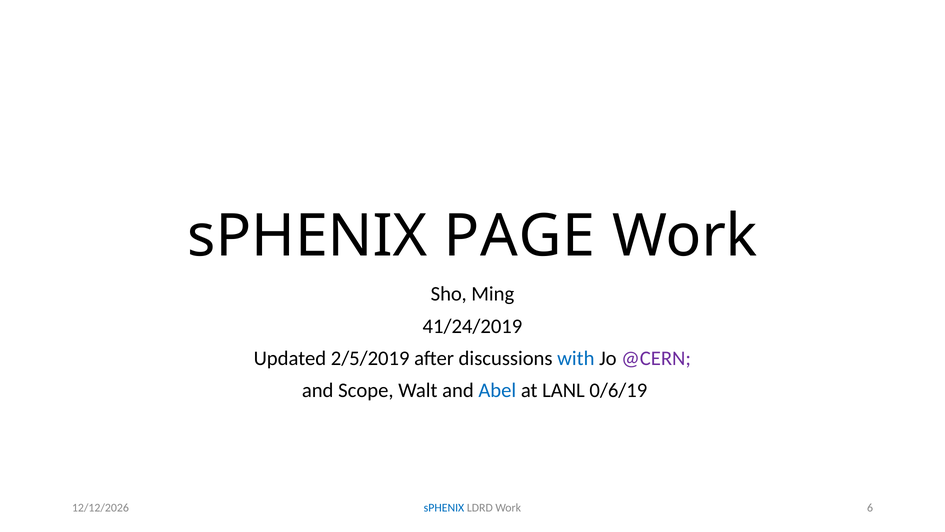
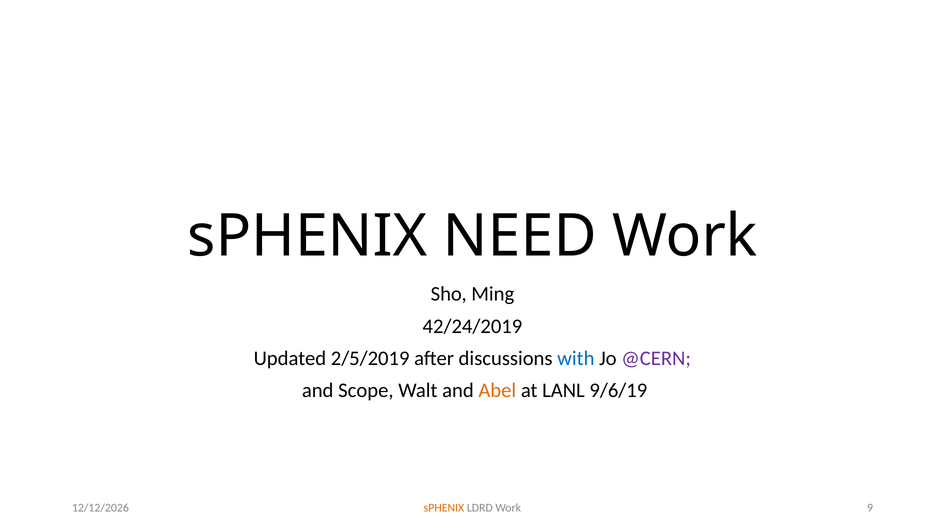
PAGE: PAGE -> NEED
41/24/2019: 41/24/2019 -> 42/24/2019
Abel colour: blue -> orange
0/6/19: 0/6/19 -> 9/6/19
sPHENIX at (444, 508) colour: blue -> orange
6: 6 -> 9
